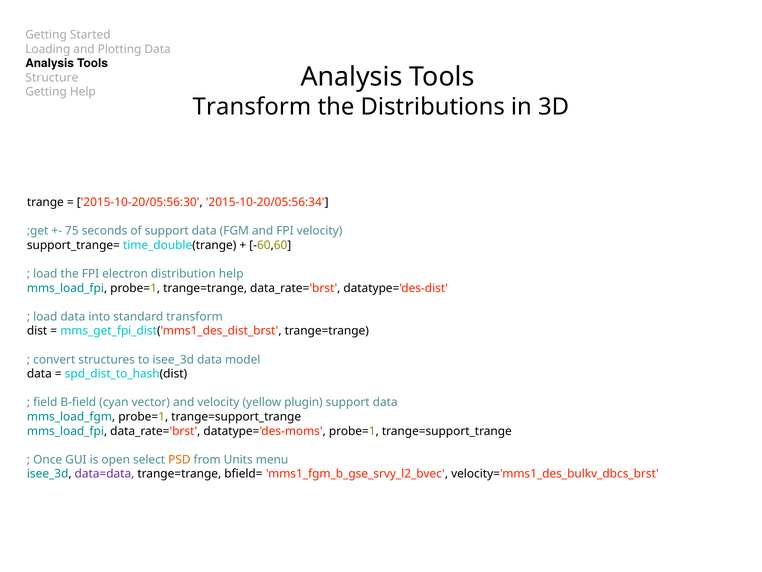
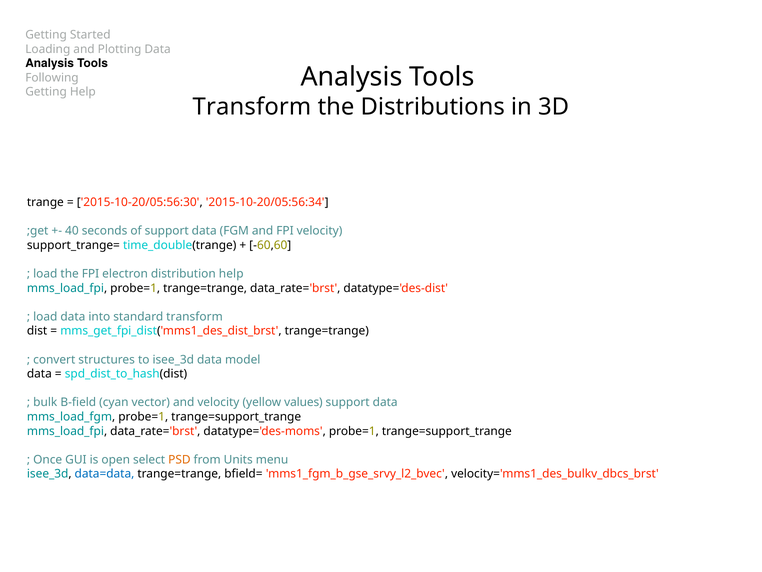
Structure: Structure -> Following
75: 75 -> 40
field: field -> bulk
plugin: plugin -> values
data=data colour: purple -> blue
